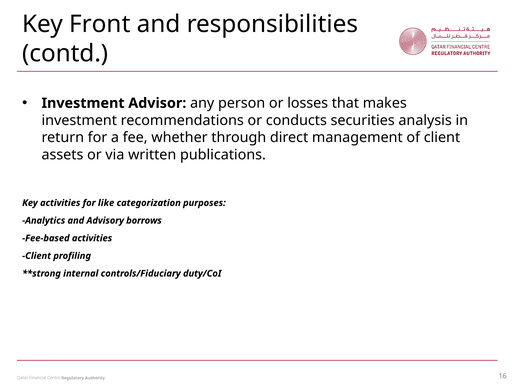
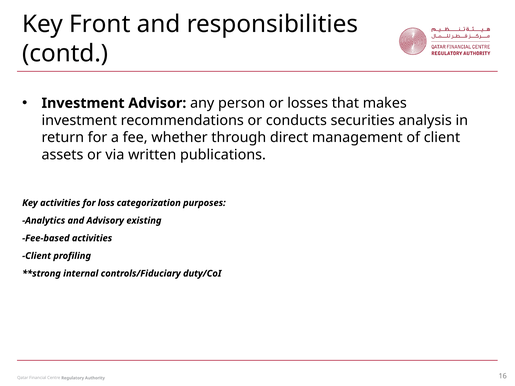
like: like -> loss
borrows: borrows -> existing
